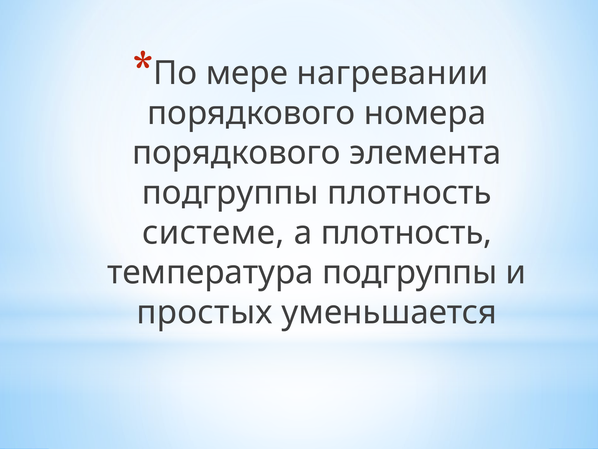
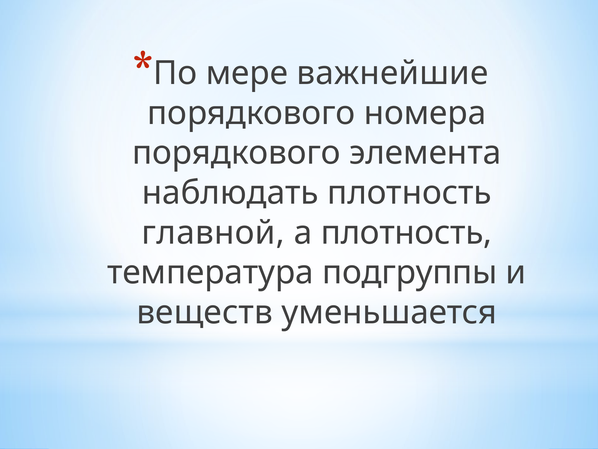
нагревании: нагревании -> важнейшие
подгруппы at (230, 193): подгруппы -> наблюдать
системе: системе -> главной
простых: простых -> веществ
